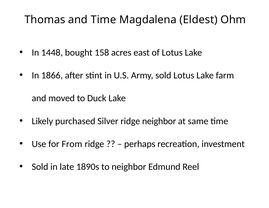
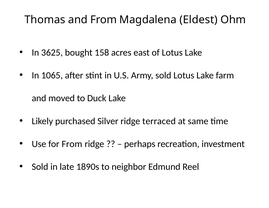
and Time: Time -> From
1448: 1448 -> 3625
1866: 1866 -> 1065
ridge neighbor: neighbor -> terraced
